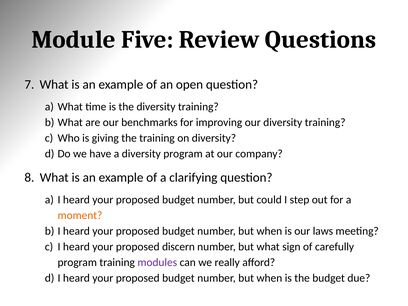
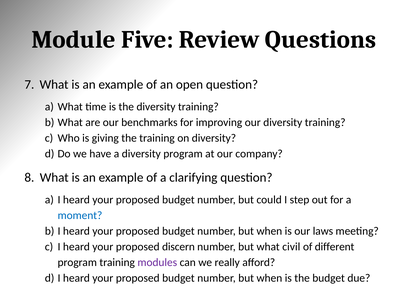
moment colour: orange -> blue
sign: sign -> civil
carefully: carefully -> different
